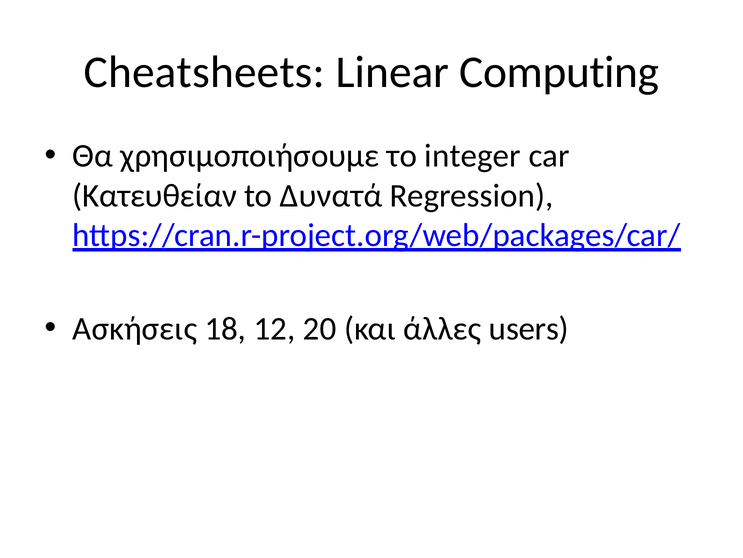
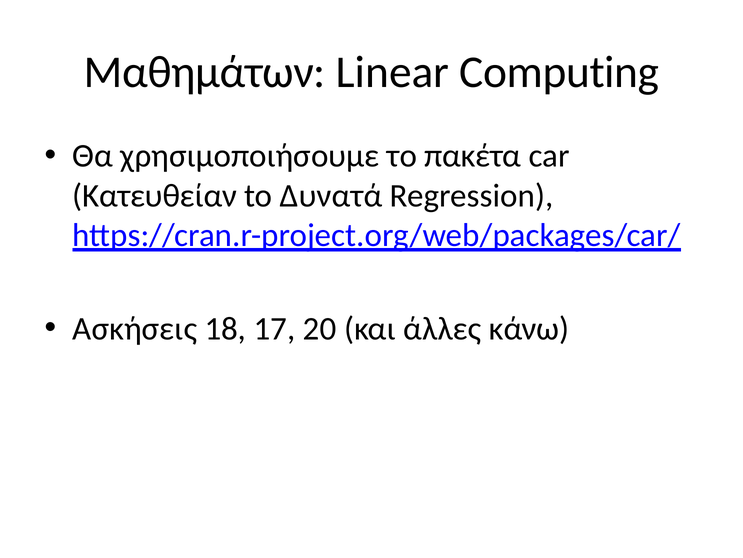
Cheatsheets: Cheatsheets -> Μαθημάτων
integer: integer -> πακέτα
12: 12 -> 17
users: users -> κάνω
